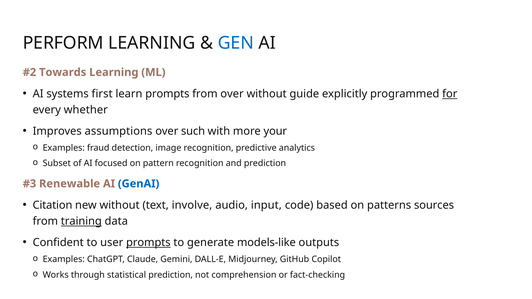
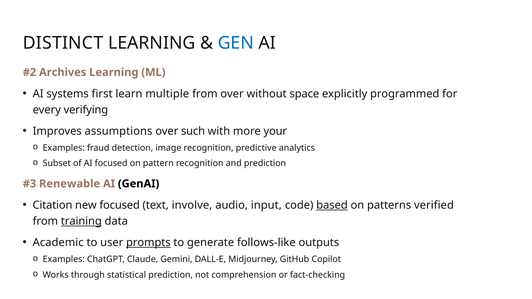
PERFORM: PERFORM -> DISTINCT
Towards: Towards -> Archives
learn prompts: prompts -> multiple
guide: guide -> space
for underline: present -> none
whether: whether -> verifying
GenAI colour: blue -> black
new without: without -> focused
based underline: none -> present
sources: sources -> verified
Confident: Confident -> Academic
models-like: models-like -> follows-like
